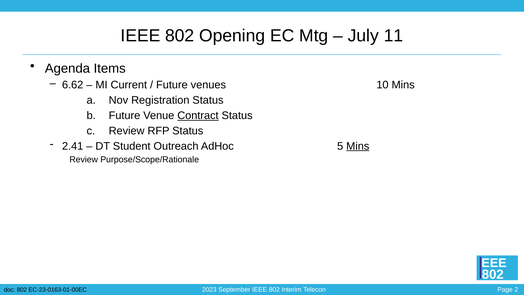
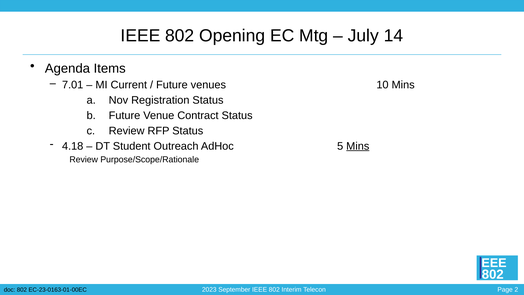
11: 11 -> 14
6.62: 6.62 -> 7.01
Contract underline: present -> none
2.41: 2.41 -> 4.18
